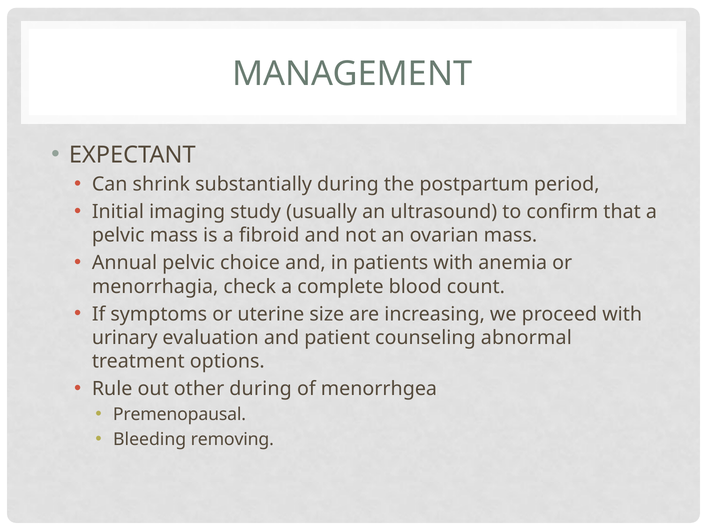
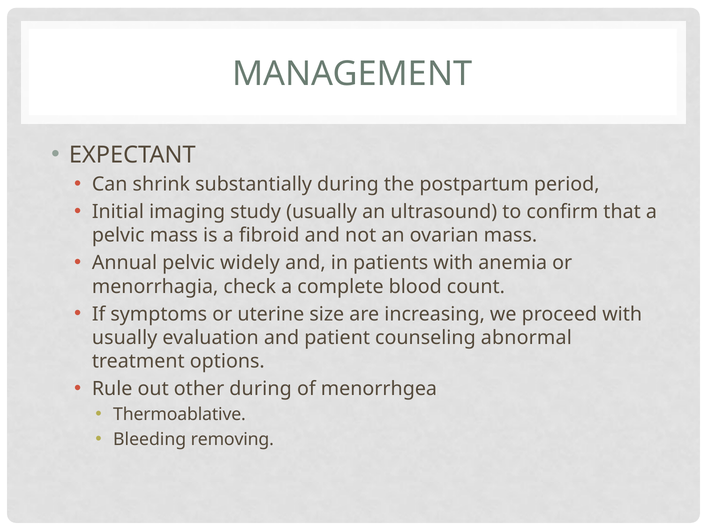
choice: choice -> widely
urinary at (125, 338): urinary -> usually
Premenopausal: Premenopausal -> Thermoablative
